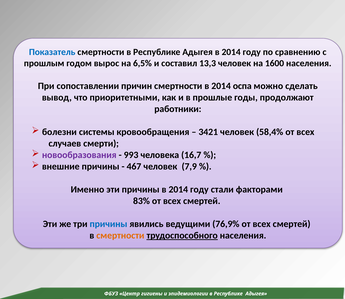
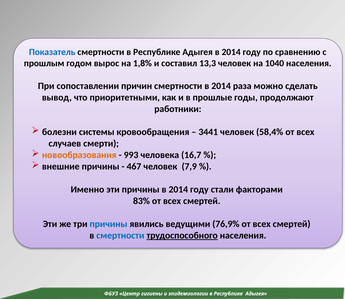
6,5%: 6,5% -> 1,8%
1600: 1600 -> 1040
оспа: оспа -> раза
3421: 3421 -> 3441
новообразования colour: purple -> orange
смертности at (120, 235) colour: orange -> blue
